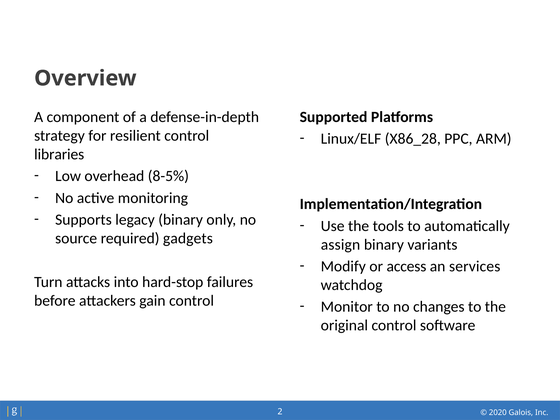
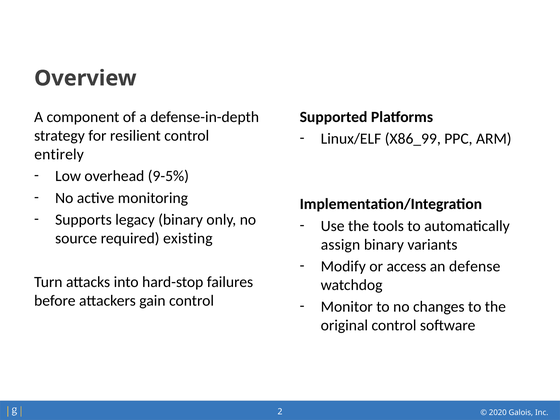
X86_28: X86_28 -> X86_99
libraries: libraries -> entirely
8-5%: 8-5% -> 9-5%
gadgets: gadgets -> existing
services: services -> defense
